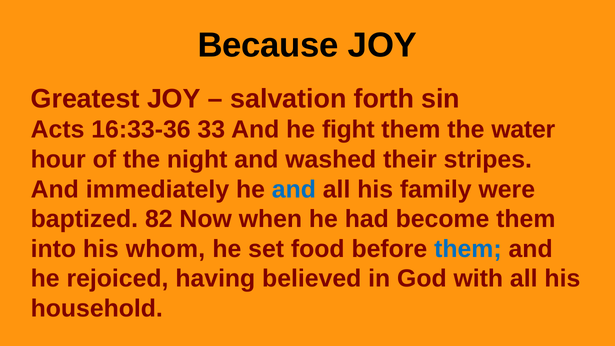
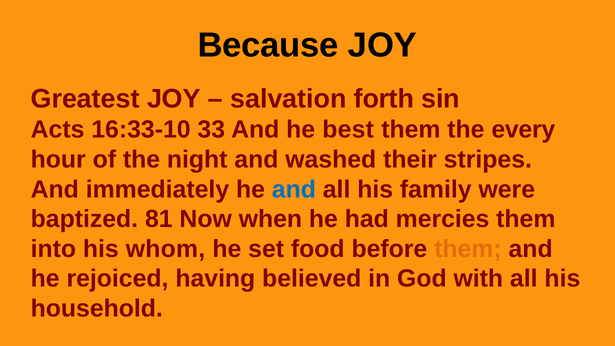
16:33-36: 16:33-36 -> 16:33-10
fight: fight -> best
water: water -> every
82: 82 -> 81
become: become -> mercies
them at (468, 249) colour: blue -> orange
